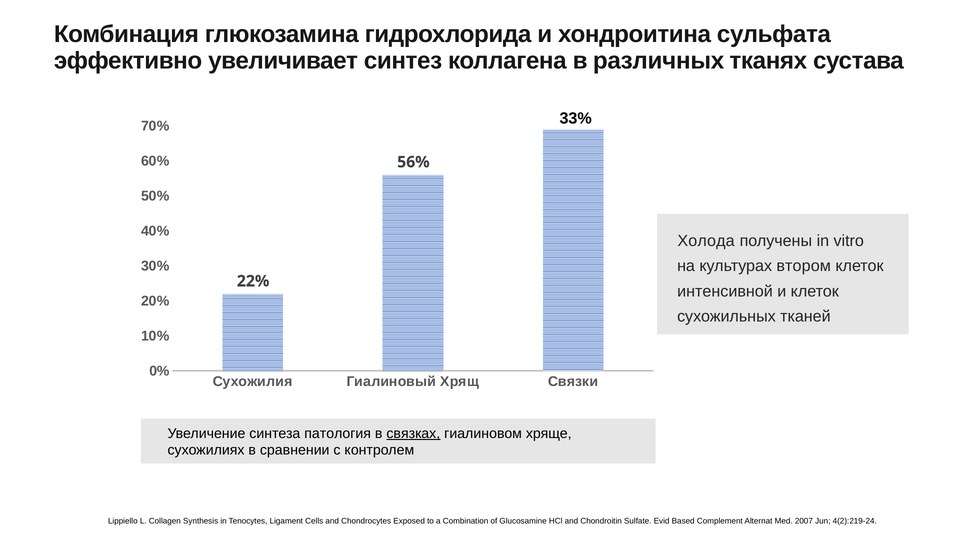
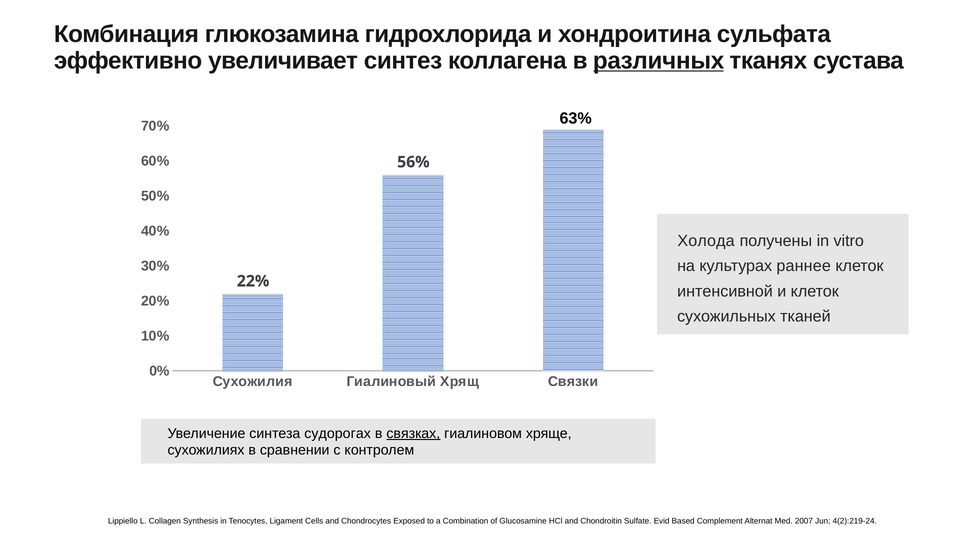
различных underline: none -> present
33%: 33% -> 63%
втором: втором -> раннее
патология: патология -> судорогах
